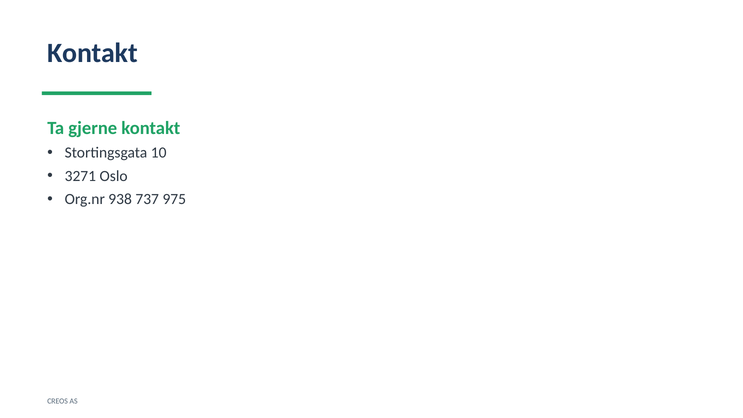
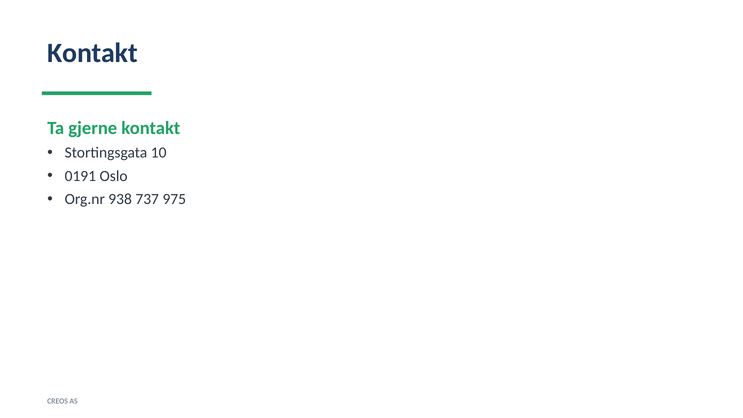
3271: 3271 -> 0191
